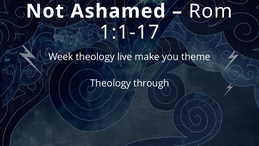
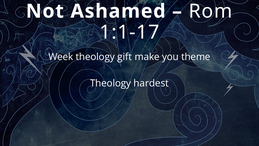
live: live -> gift
through: through -> hardest
